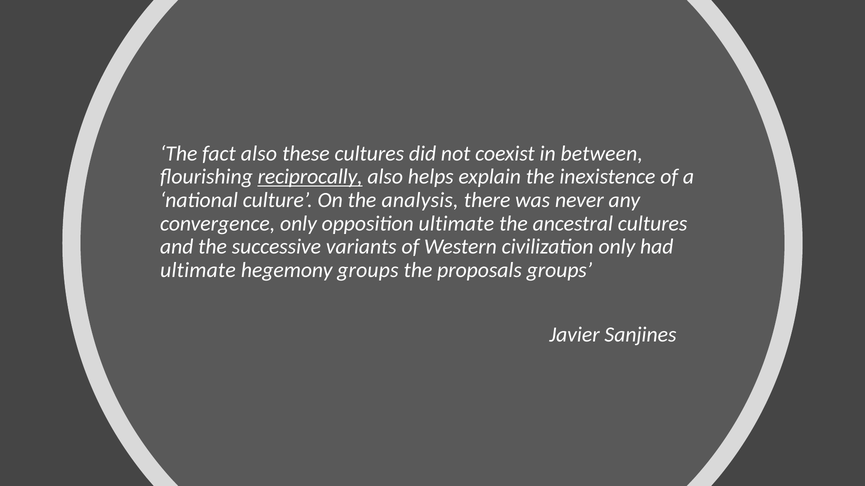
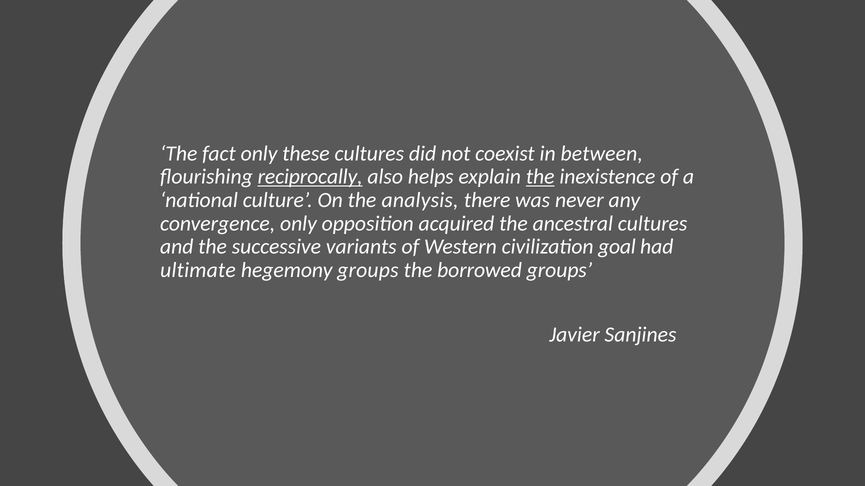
fact also: also -> only
the at (540, 177) underline: none -> present
opposition ultimate: ultimate -> acquired
civilization only: only -> goal
proposals: proposals -> borrowed
